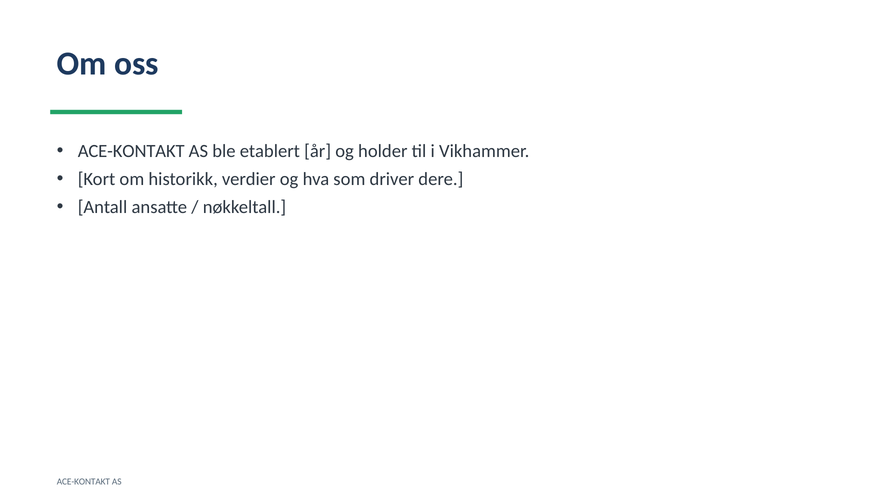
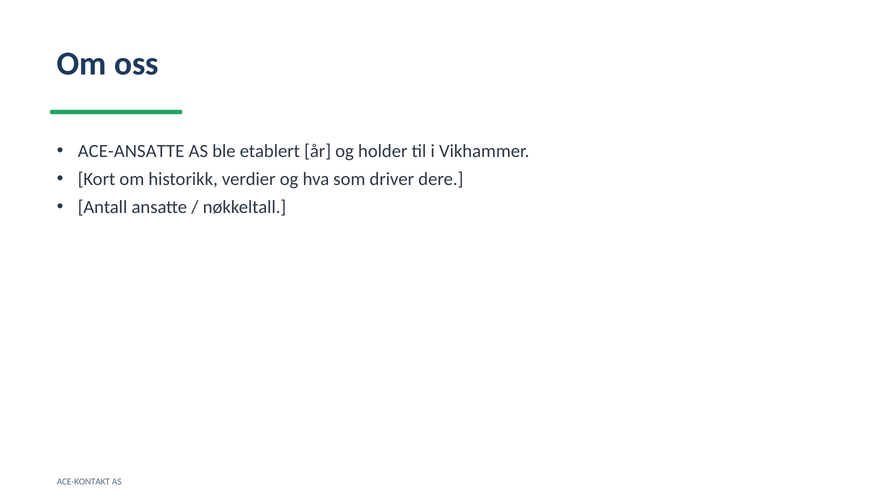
ACE-KONTAKT at (131, 151): ACE-KONTAKT -> ACE-ANSATTE
